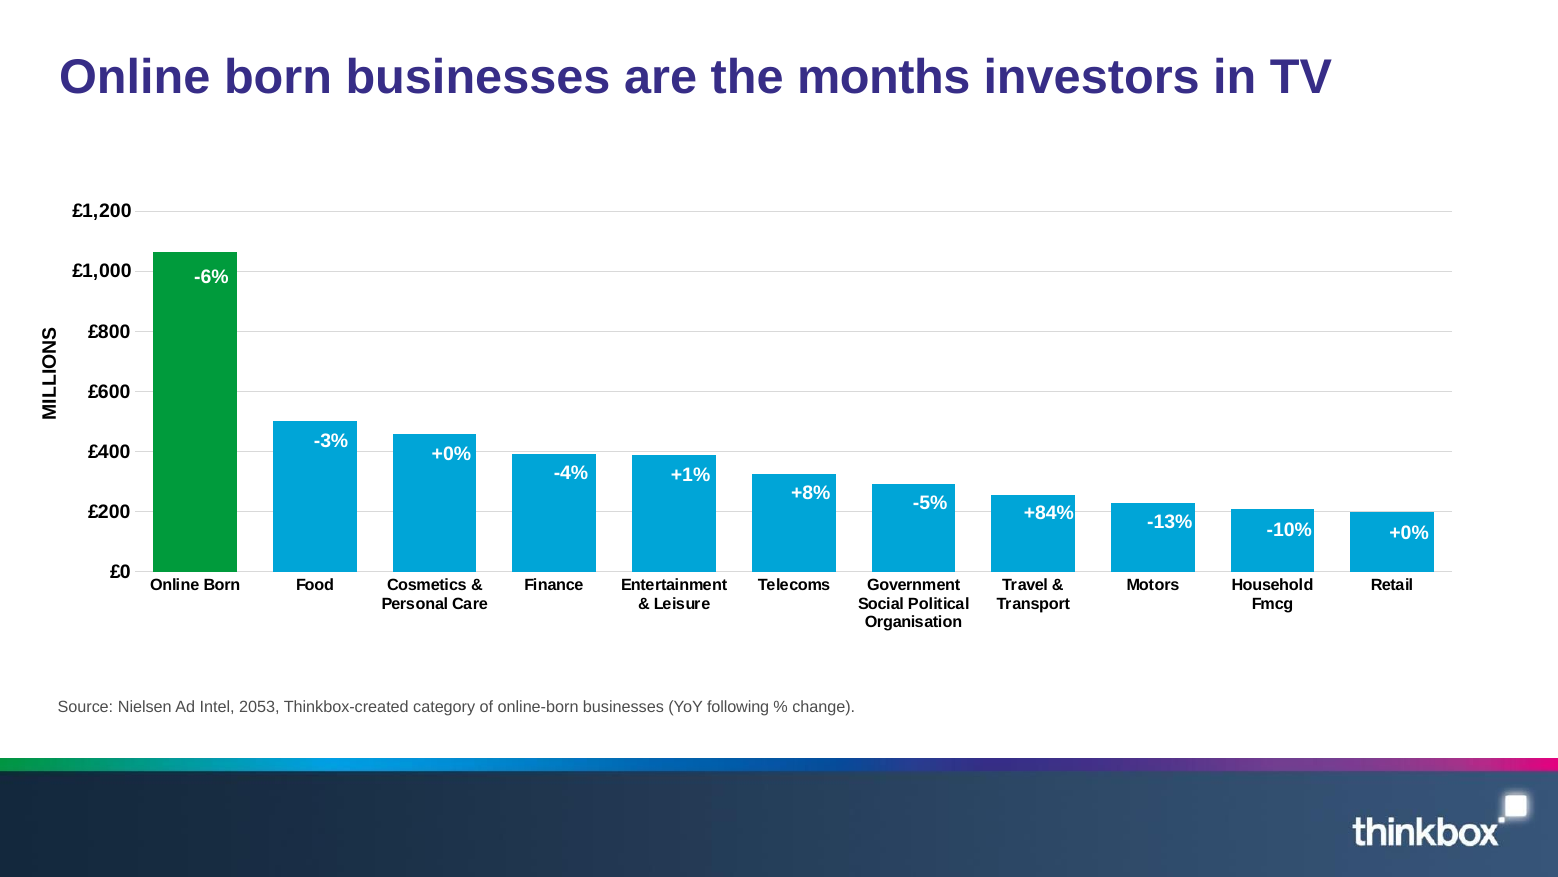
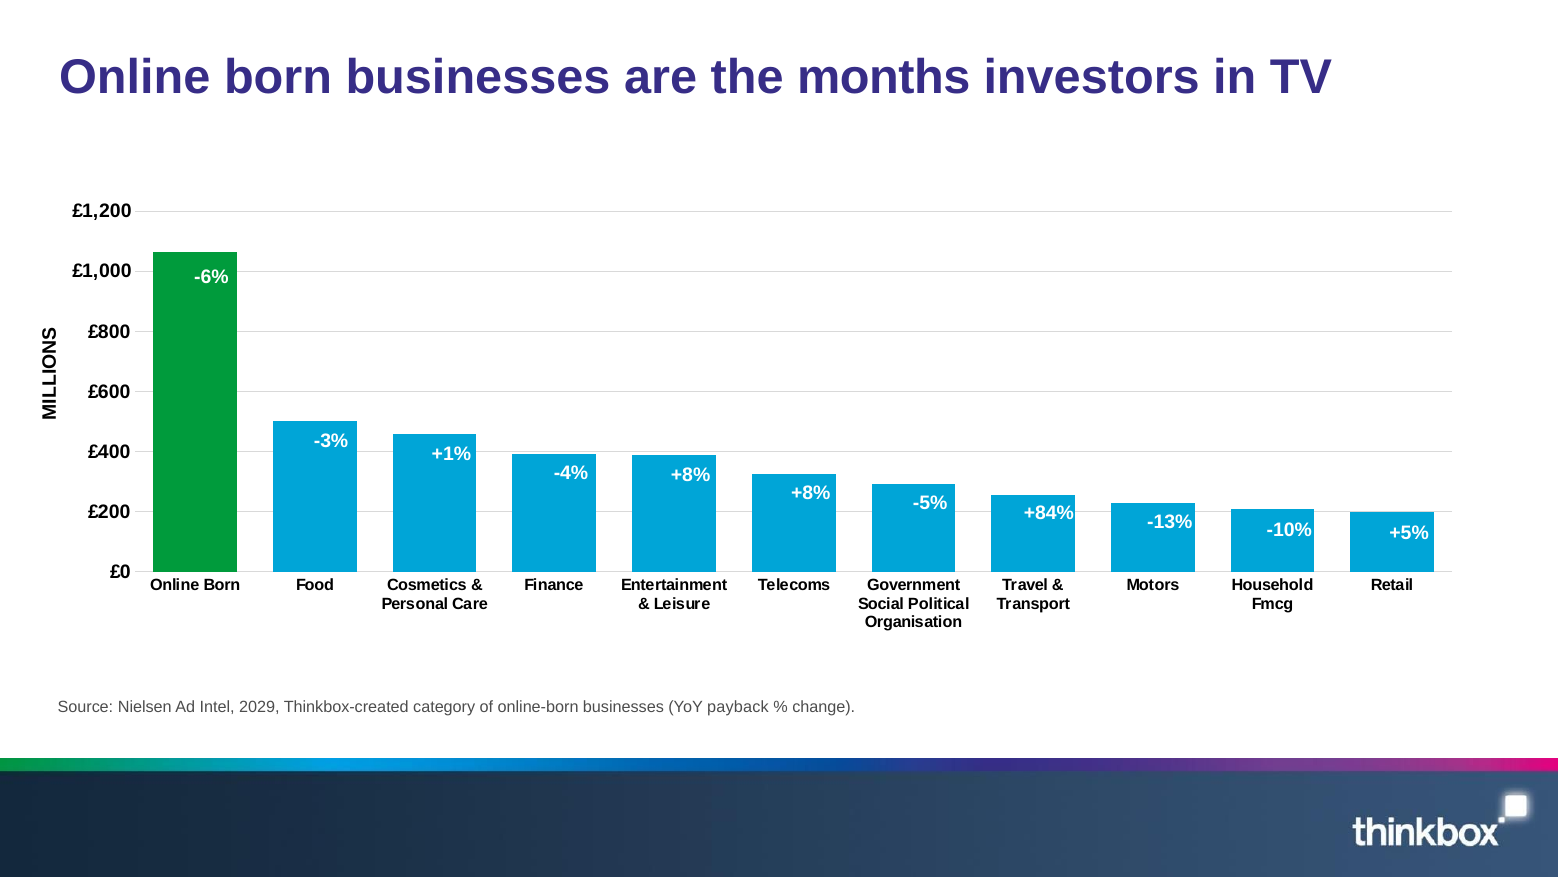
+0% at (451, 454): +0% -> +1%
-4% +1%: +1% -> +8%
+0% at (1409, 532): +0% -> +5%
2053: 2053 -> 2029
following: following -> payback
